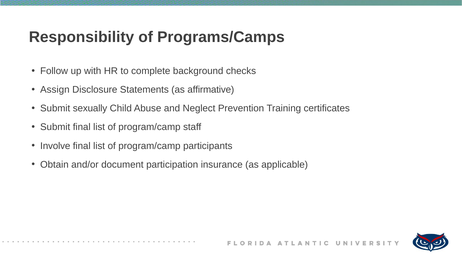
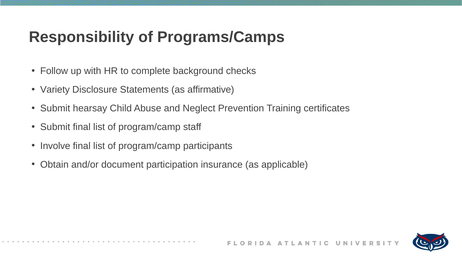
Assign: Assign -> Variety
sexually: sexually -> hearsay
